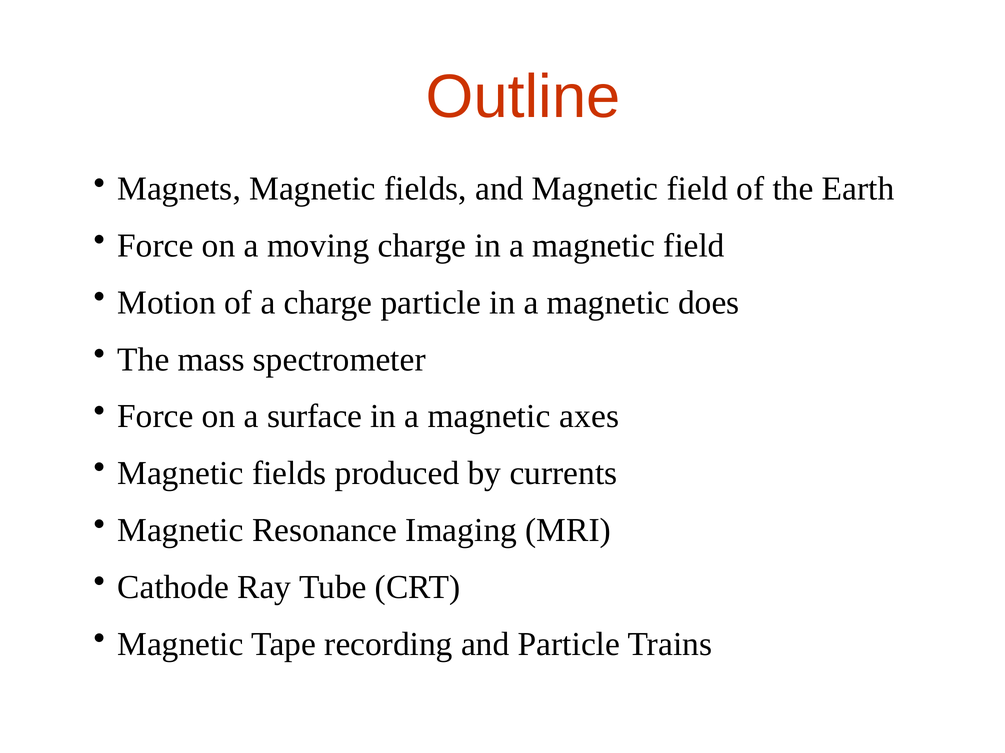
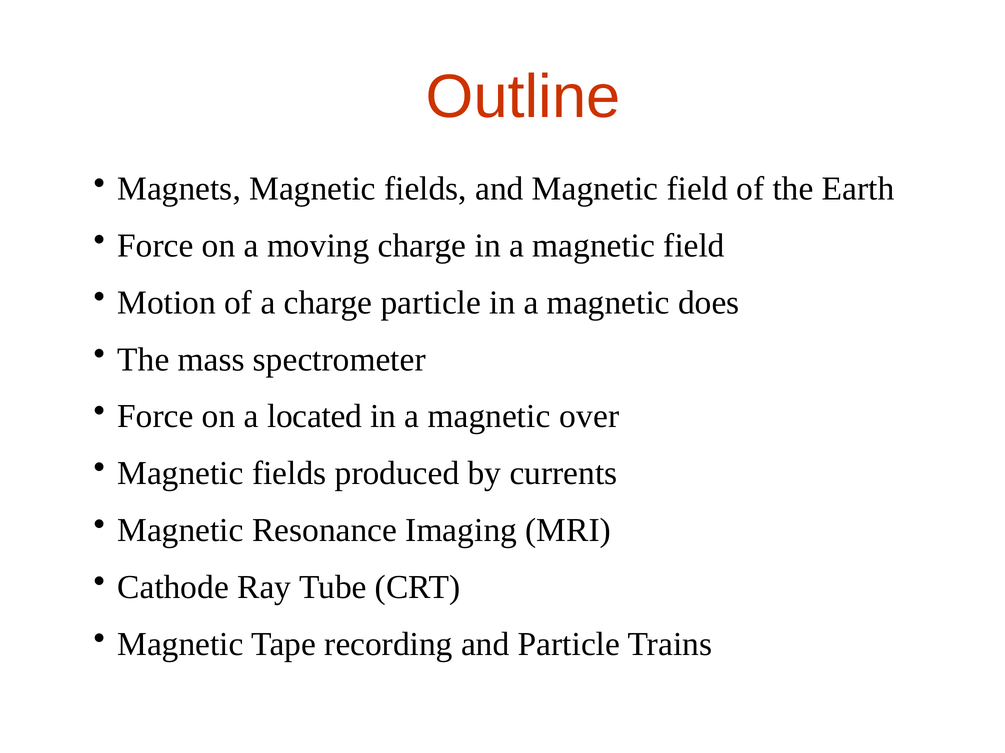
surface: surface -> located
axes: axes -> over
